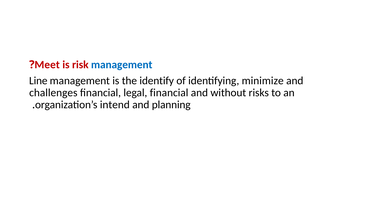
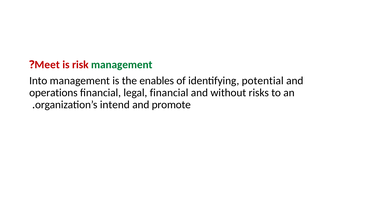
management at (122, 65) colour: blue -> green
Line: Line -> Into
identify: identify -> enables
minimize: minimize -> potential
challenges: challenges -> operations
planning: planning -> promote
